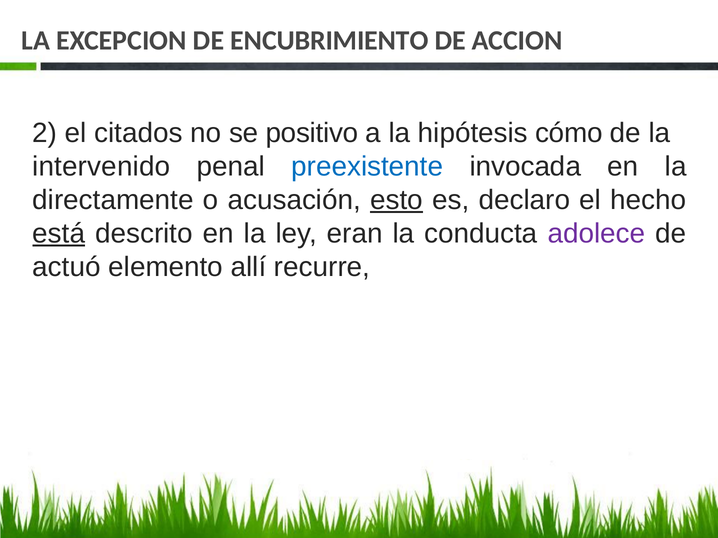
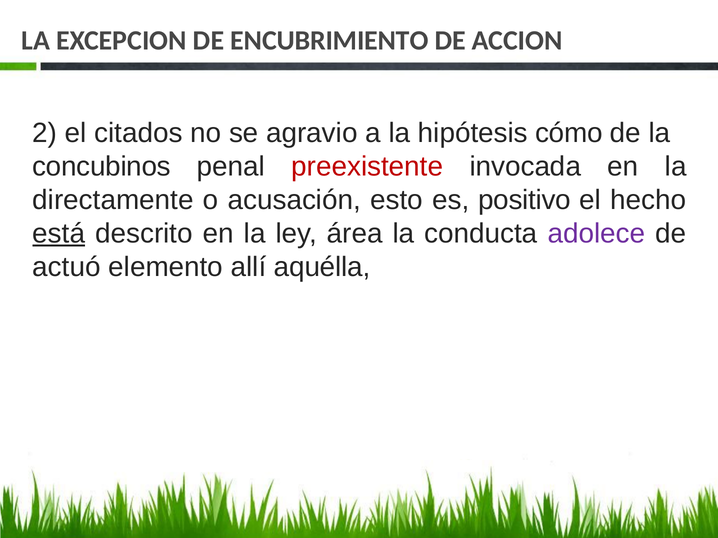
positivo: positivo -> agravio
intervenido: intervenido -> concubinos
preexistente colour: blue -> red
esto underline: present -> none
declaro: declaro -> positivo
eran: eran -> área
recurre: recurre -> aquélla
